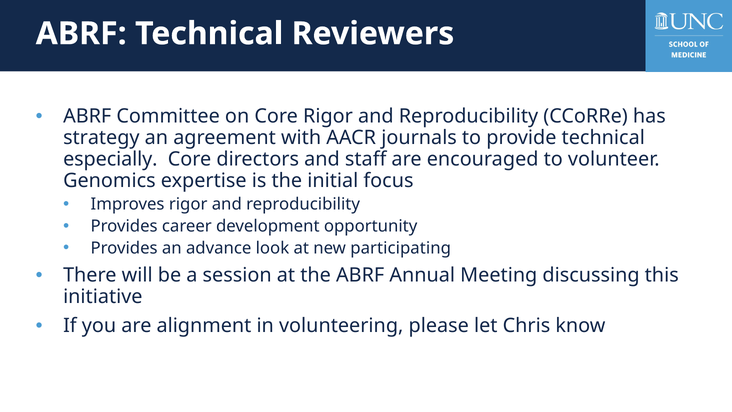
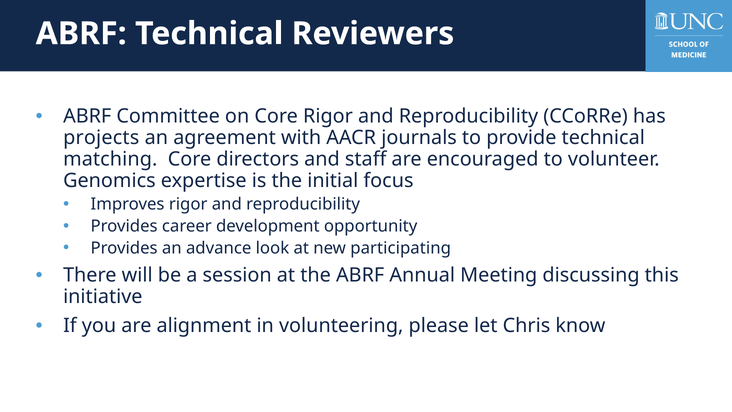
strategy: strategy -> projects
especially: especially -> matching
